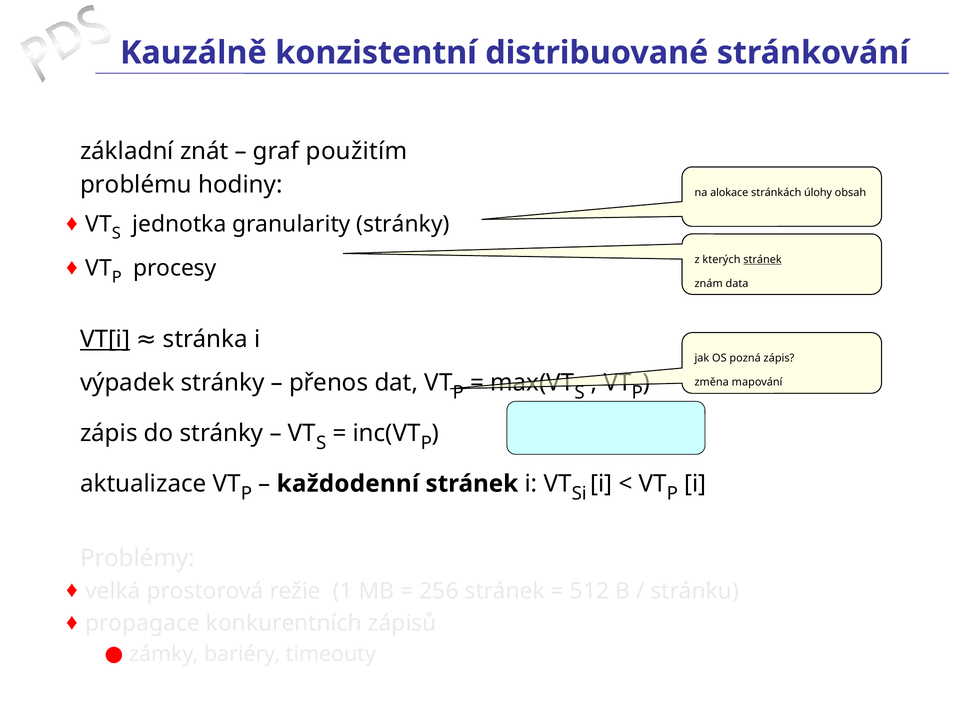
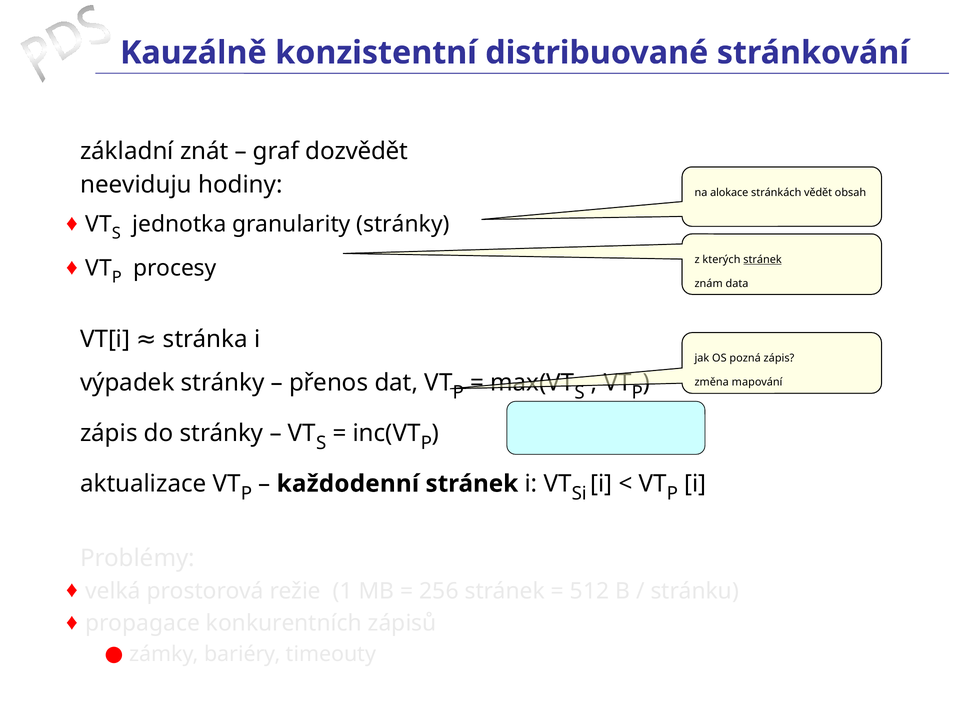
použitím: použitím -> dozvědět
problému: problému -> neeviduju
úlohy: úlohy -> vědět
VT[i underline: present -> none
